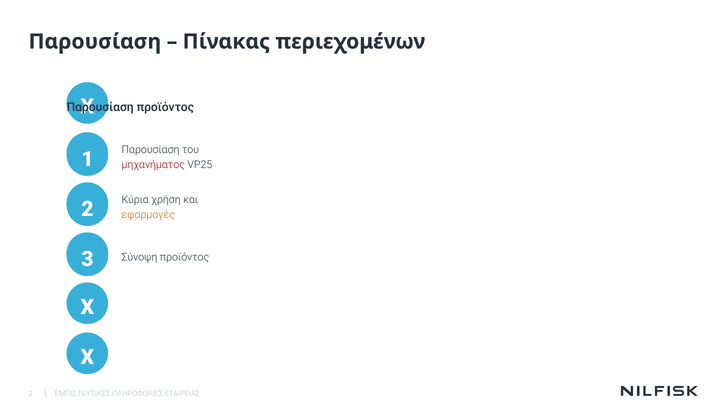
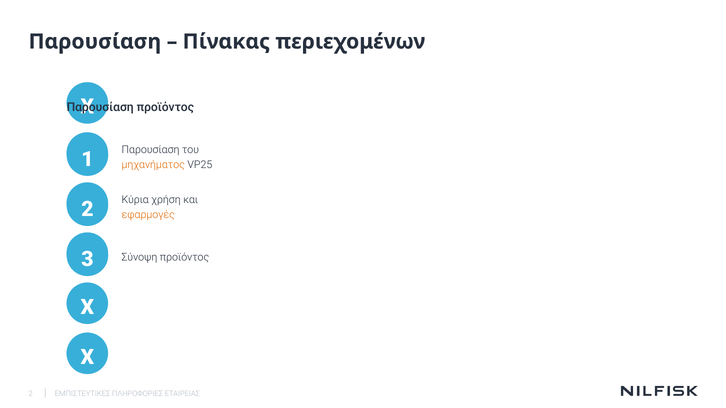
μηχανήματος colour: red -> orange
